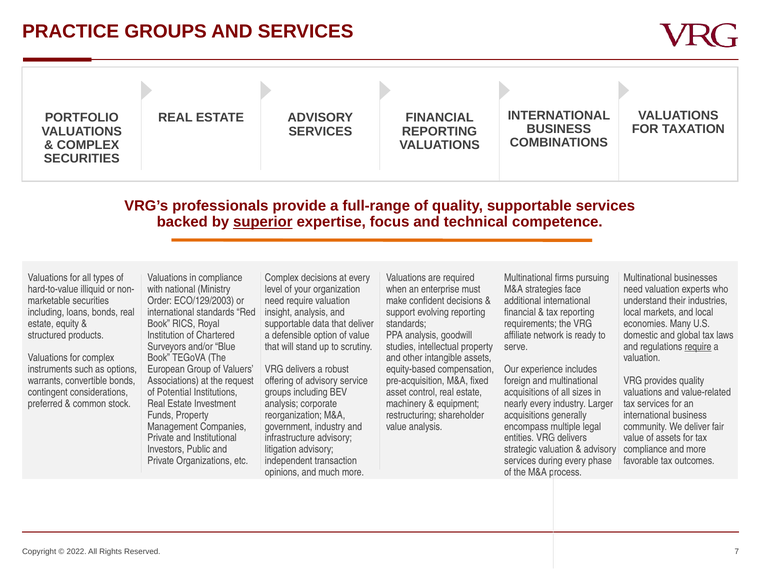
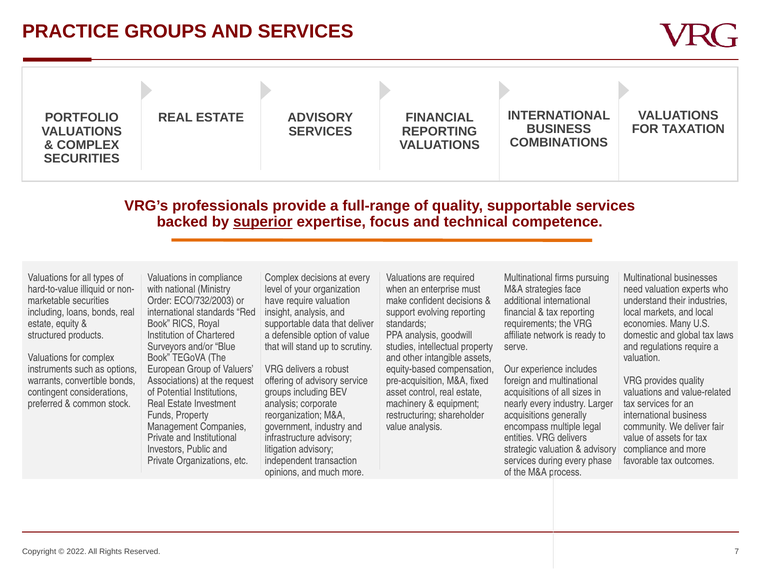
ECO/129/2003: ECO/129/2003 -> ECO/732/2003
need at (274, 301): need -> have
require at (698, 347) underline: present -> none
